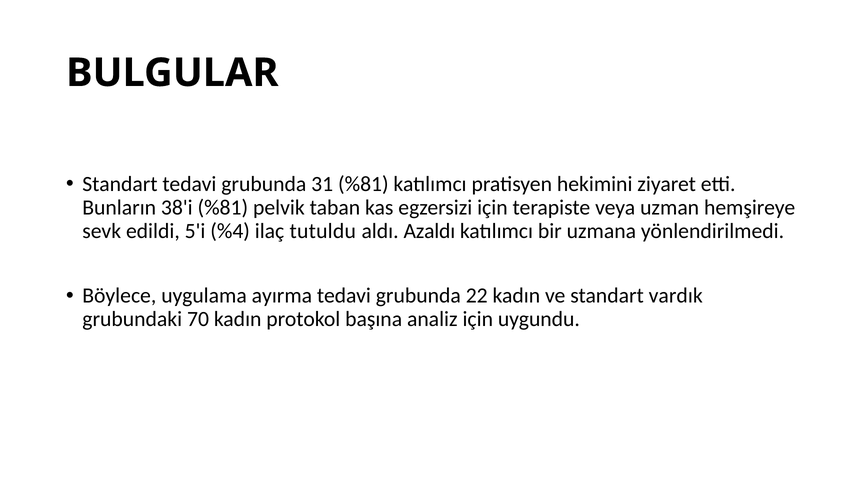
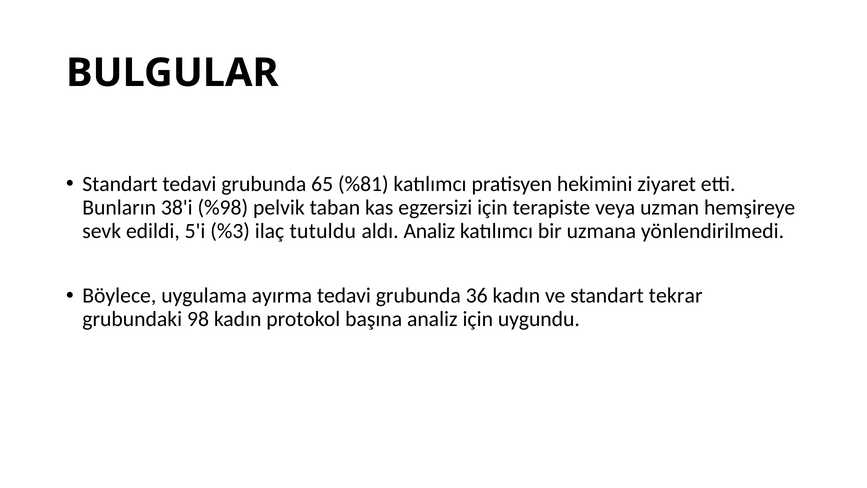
31: 31 -> 65
38'i %81: %81 -> %98
%4: %4 -> %3
aldı Azaldı: Azaldı -> Analiz
22: 22 -> 36
vardık: vardık -> tekrar
70: 70 -> 98
